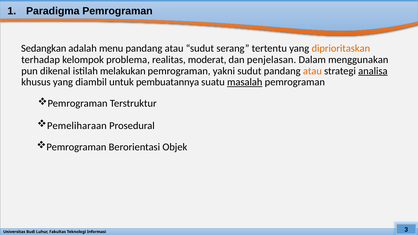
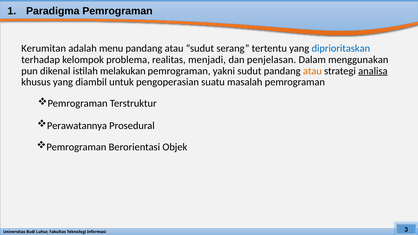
Sedangkan: Sedangkan -> Kerumitan
diprioritaskan colour: orange -> blue
moderat: moderat -> menjadi
pembuatannya: pembuatannya -> pengoperasian
masalah underline: present -> none
Pemeliharaan: Pemeliharaan -> Perawatannya
